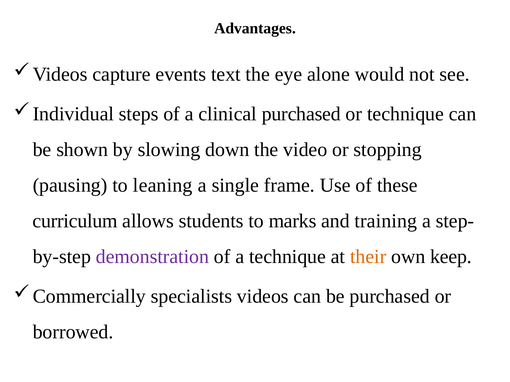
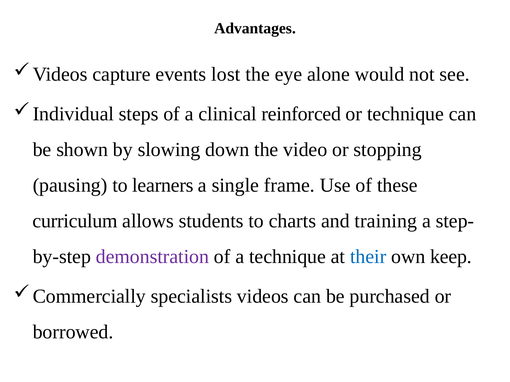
text: text -> lost
clinical purchased: purchased -> reinforced
leaning: leaning -> learners
marks: marks -> charts
their colour: orange -> blue
